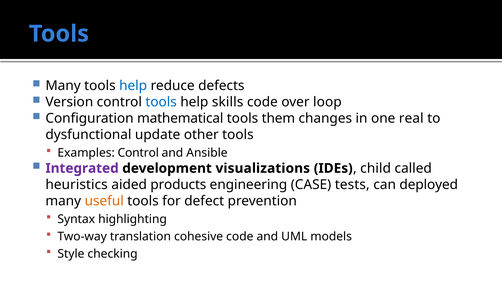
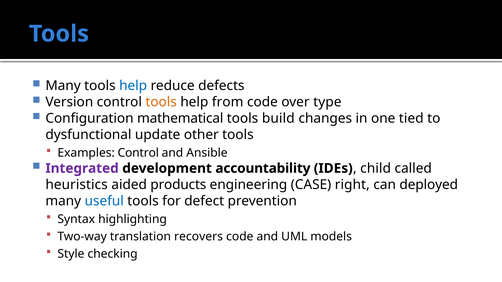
tools at (161, 102) colour: blue -> orange
skills: skills -> from
loop: loop -> type
them: them -> build
real: real -> tied
visualizations: visualizations -> accountability
tests: tests -> right
useful colour: orange -> blue
cohesive: cohesive -> recovers
